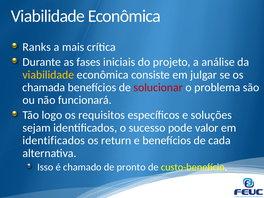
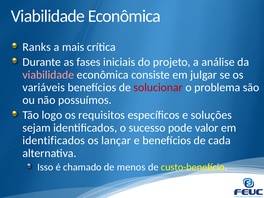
viabilidade at (48, 75) colour: yellow -> pink
chamada: chamada -> variáveis
funcionará: funcionará -> possuímos
return: return -> lançar
pronto: pronto -> menos
